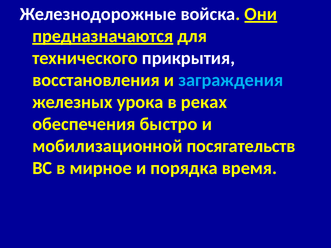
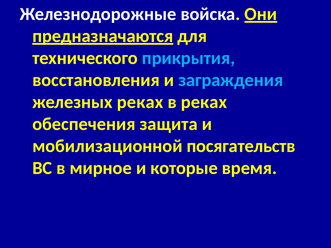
прикрытия colour: white -> light blue
железных урока: урока -> реках
быстро: быстро -> защита
порядка: порядка -> которые
